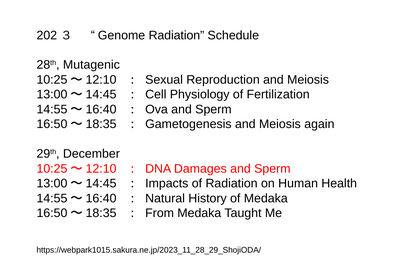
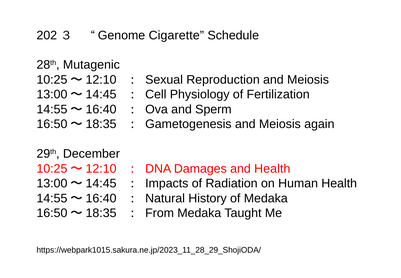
Genome Radiation: Radiation -> Cigarette
Damages and Sperm: Sperm -> Health
